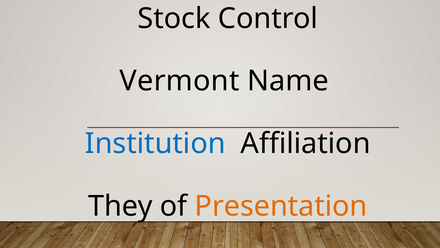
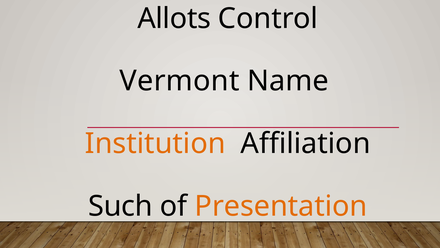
Stock: Stock -> Allots
Institution colour: blue -> orange
They: They -> Such
